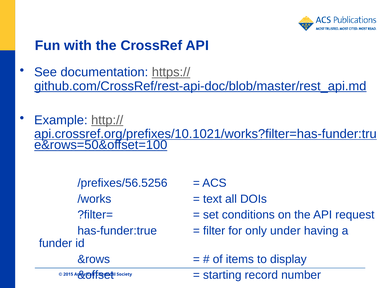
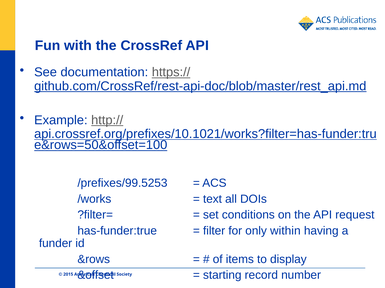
/prefixes/56.5256: /prefixes/56.5256 -> /prefixes/99.5253
under: under -> within
